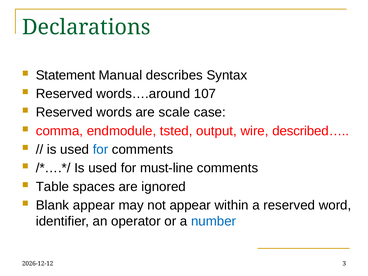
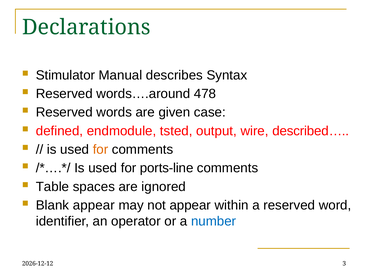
Statement: Statement -> Stimulator
107: 107 -> 478
scale: scale -> given
comma: comma -> defined
for at (101, 149) colour: blue -> orange
must-line: must-line -> ports-line
